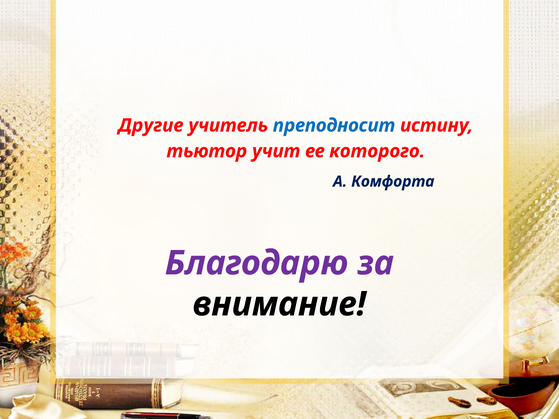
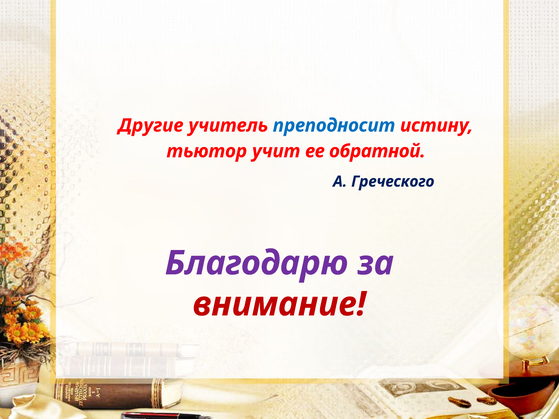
которого: которого -> обратной
Комфорта: Комфорта -> Греческого
внимание colour: black -> red
